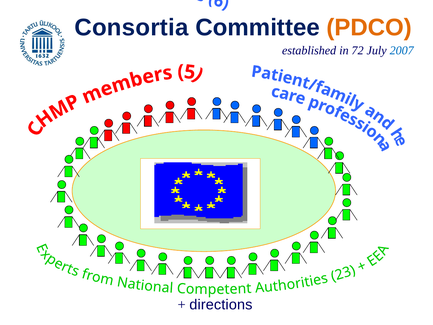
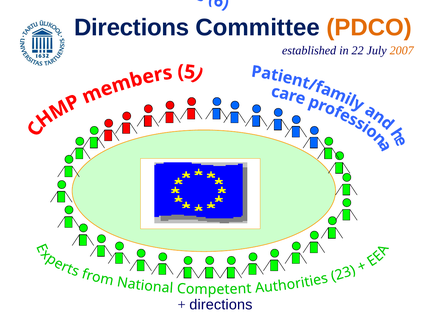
Consortia at (131, 28): Consortia -> Directions
72: 72 -> 22
2007 colour: blue -> orange
